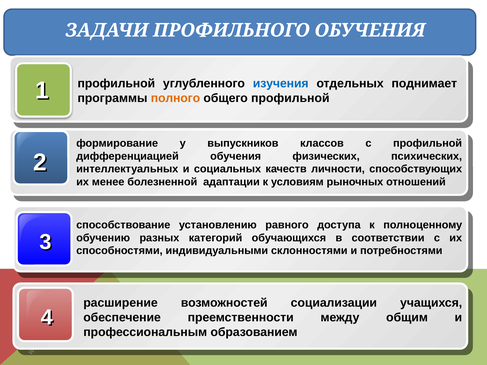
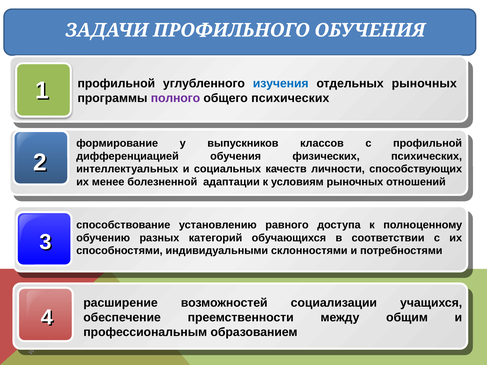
отдельных поднимает: поднимает -> рыночных
полного colour: orange -> purple
общего профильной: профильной -> психических
